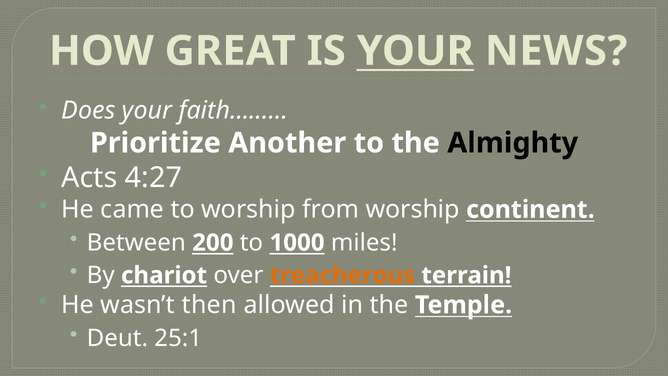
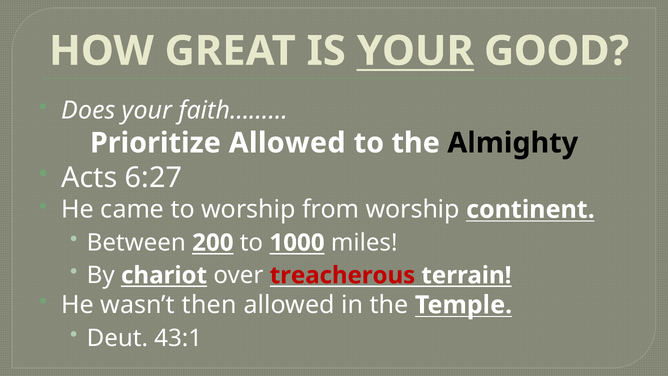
NEWS: NEWS -> GOOD
Prioritize Another: Another -> Allowed
4:27: 4:27 -> 6:27
treacherous colour: orange -> red
25:1: 25:1 -> 43:1
